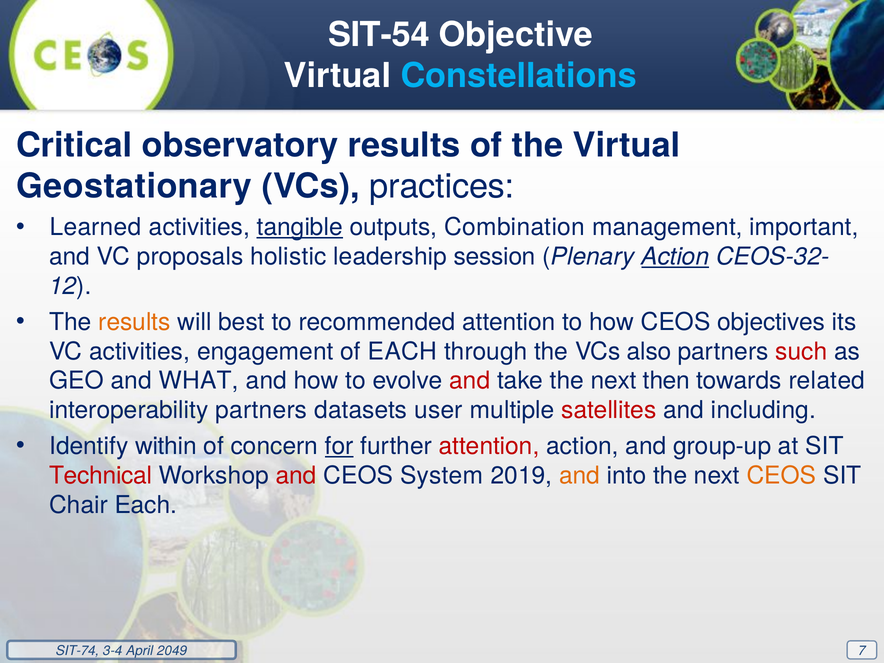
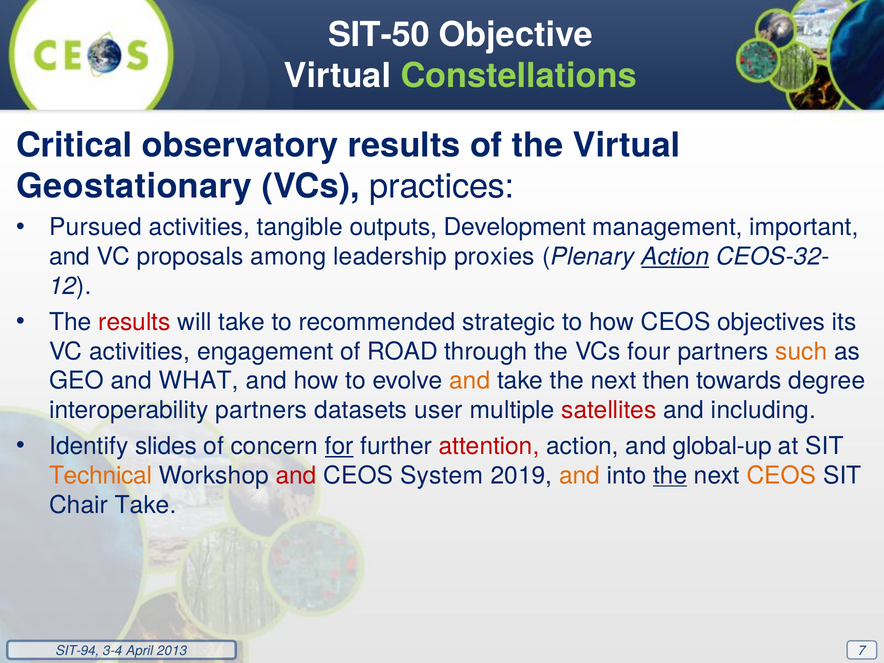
SIT-54: SIT-54 -> SIT-50
Constellations colour: light blue -> light green
Learned: Learned -> Pursued
tangible underline: present -> none
Combination: Combination -> Development
holistic: holistic -> among
session: session -> proxies
results at (134, 322) colour: orange -> red
will best: best -> take
recommended attention: attention -> strategic
of EACH: EACH -> ROAD
also: also -> four
such colour: red -> orange
and at (470, 381) colour: red -> orange
related: related -> degree
within: within -> slides
group-up: group-up -> global-up
Technical colour: red -> orange
the at (670, 475) underline: none -> present
Chair Each: Each -> Take
SIT-74: SIT-74 -> SIT-94
2049: 2049 -> 2013
